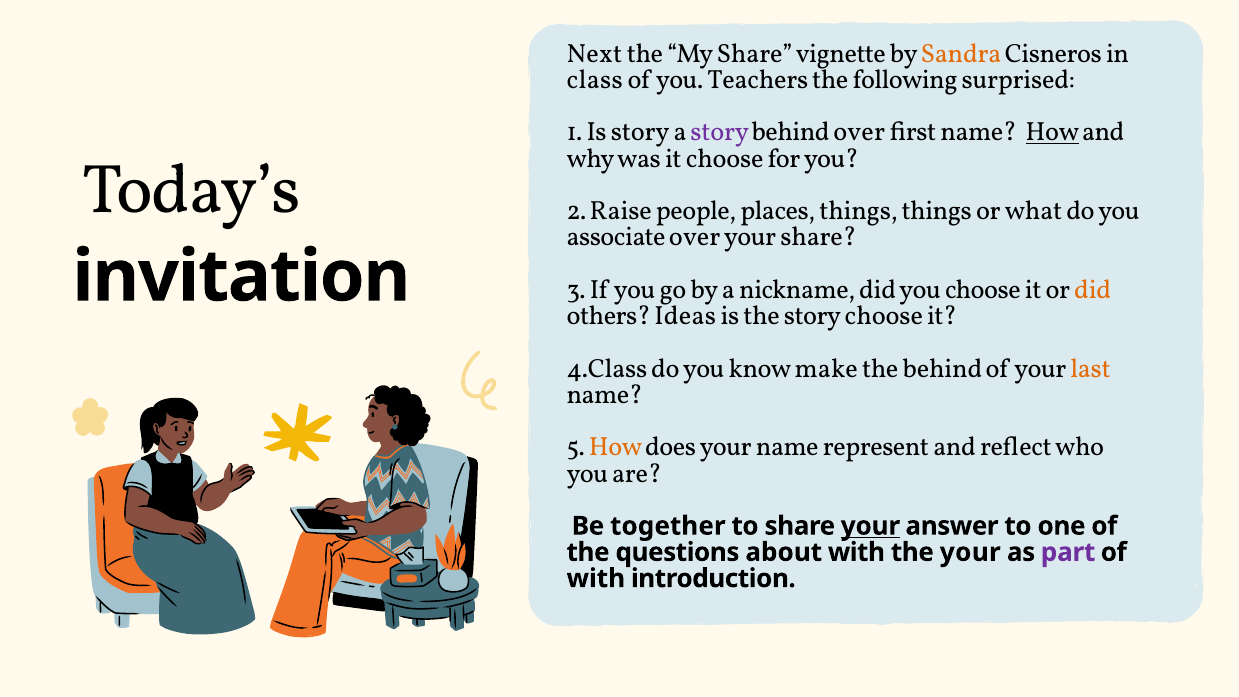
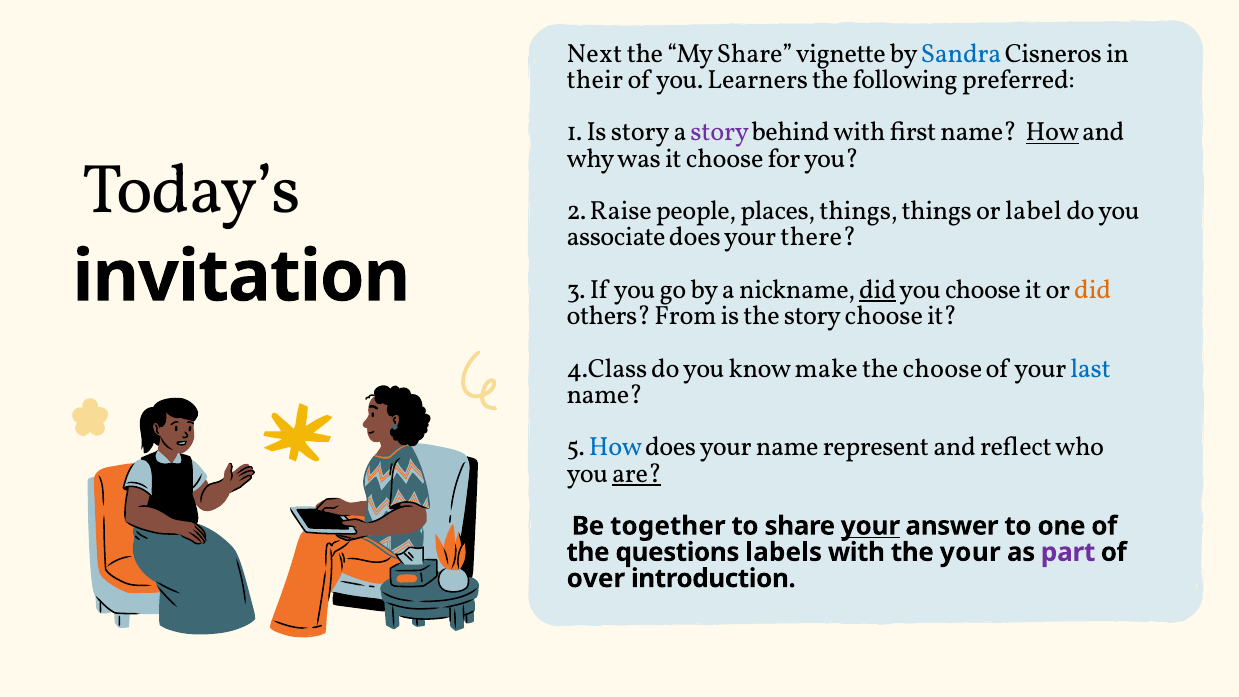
Sandra colour: orange -> blue
class: class -> their
Teachers: Teachers -> Learners
surprised: surprised -> preferred
behind over: over -> with
what: what -> label
associate over: over -> does
your share: share -> there
did at (878, 290) underline: none -> present
Ideas: Ideas -> From
the behind: behind -> choose
last colour: orange -> blue
How at (616, 447) colour: orange -> blue
are underline: none -> present
about: about -> labels
with at (596, 578): with -> over
